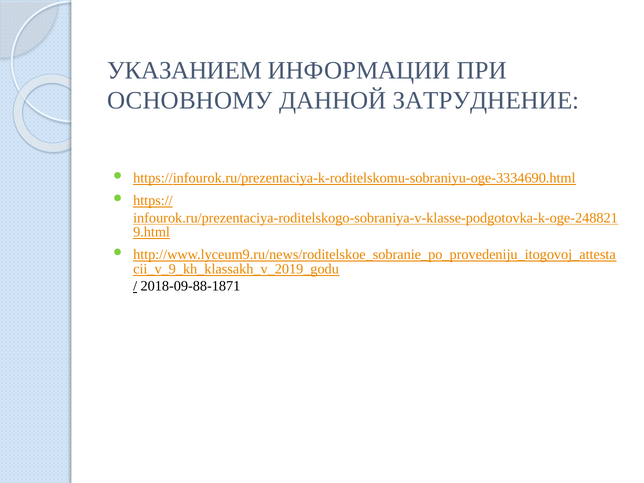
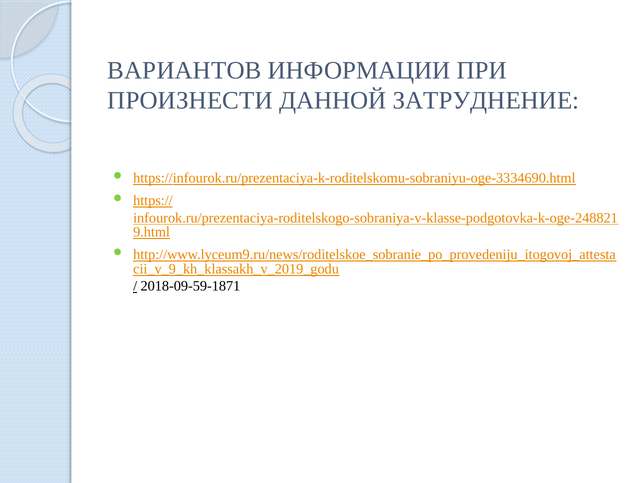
УКАЗАНИЕМ: УКАЗАНИЕМ -> ВАРИАНТОВ
ОСНОВНОМУ: ОСНОВНОМУ -> ПРОИЗНЕСТИ
2018-09-88-1871: 2018-09-88-1871 -> 2018-09-59-1871
